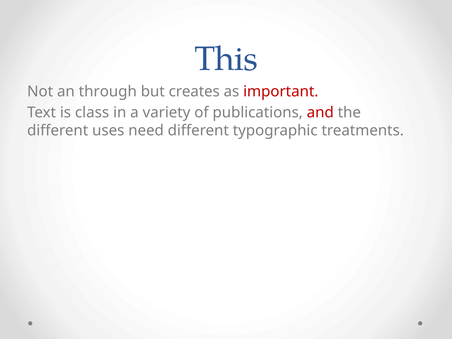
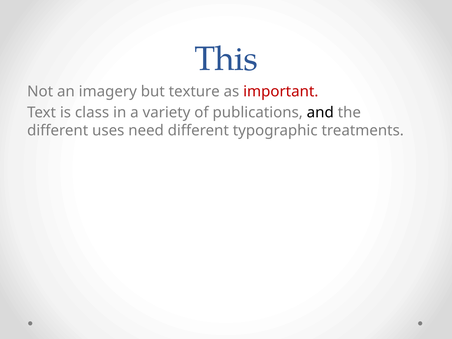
through: through -> imagery
creates: creates -> texture
and colour: red -> black
